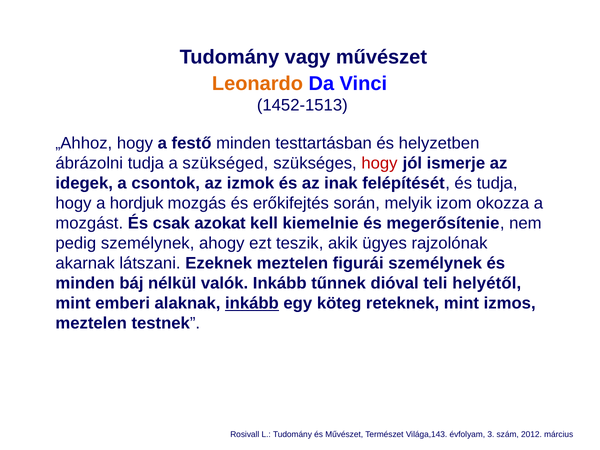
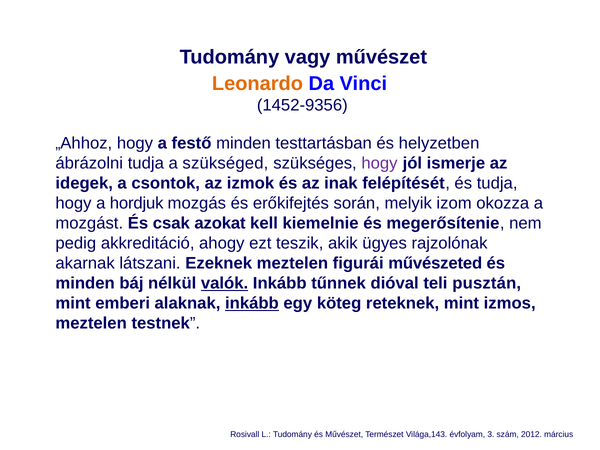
1452-1513: 1452-1513 -> 1452-9356
hogy at (379, 163) colour: red -> purple
pedig személynek: személynek -> akkreditáció
figurái személynek: személynek -> művészeted
valók underline: none -> present
helyétől: helyétől -> pusztán
